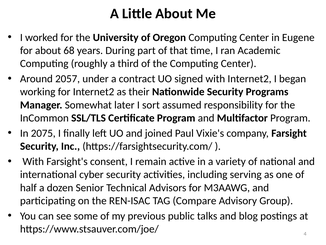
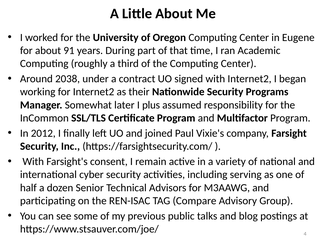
68: 68 -> 91
2057: 2057 -> 2038
sort: sort -> plus
2075: 2075 -> 2012
